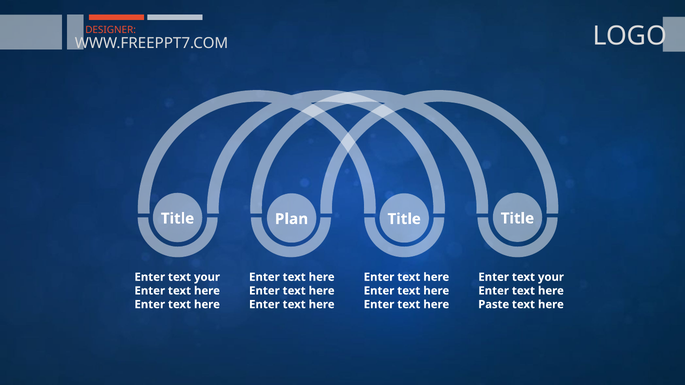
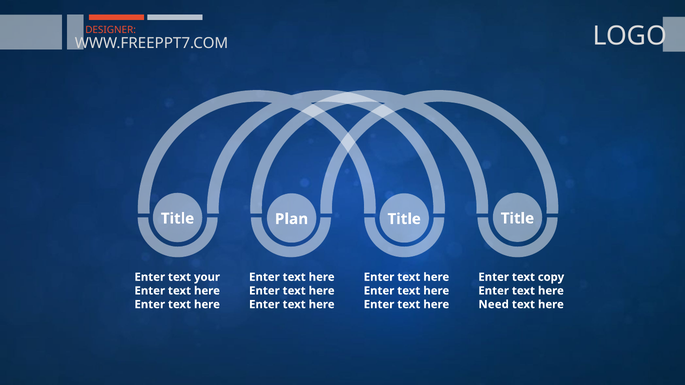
your at (551, 277): your -> copy
Paste: Paste -> Need
